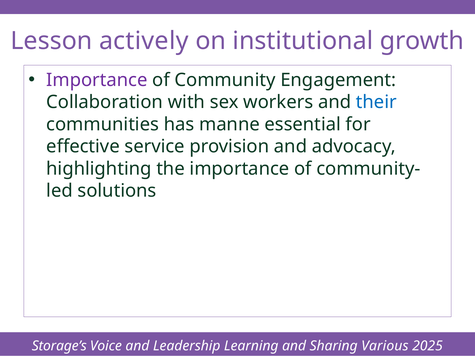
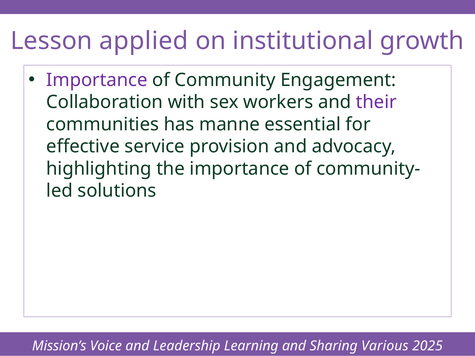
actively: actively -> applied
their colour: blue -> purple
Storage’s: Storage’s -> Mission’s
